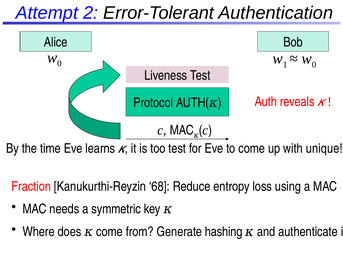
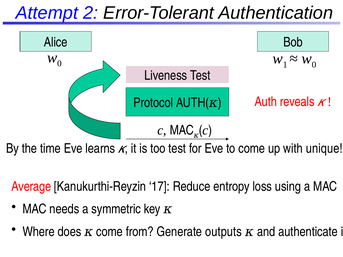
Fraction: Fraction -> Average
68: 68 -> 17
hashing: hashing -> outputs
